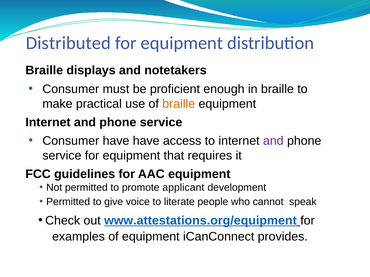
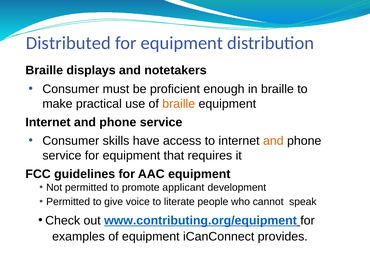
Consumer have: have -> skills
and at (273, 141) colour: purple -> orange
www.attestations.org/equipment: www.attestations.org/equipment -> www.contributing.org/equipment
